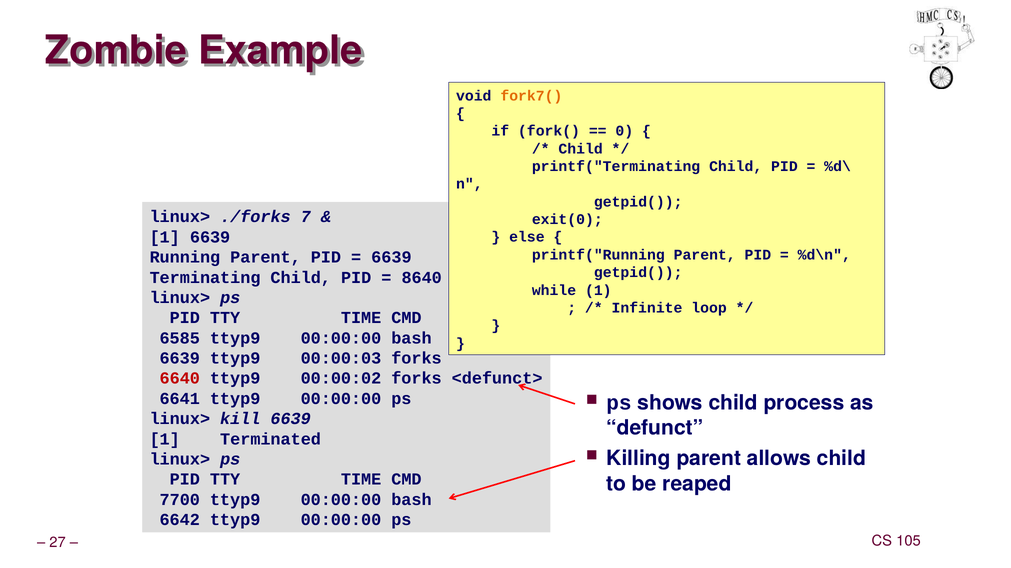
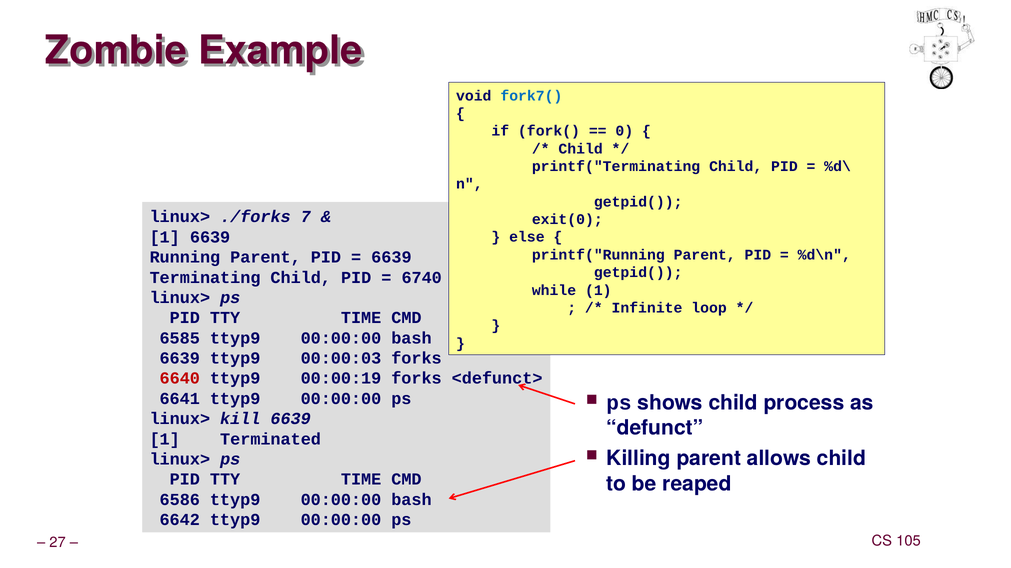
fork7( colour: orange -> blue
8640: 8640 -> 6740
00:00:02: 00:00:02 -> 00:00:19
7700: 7700 -> 6586
